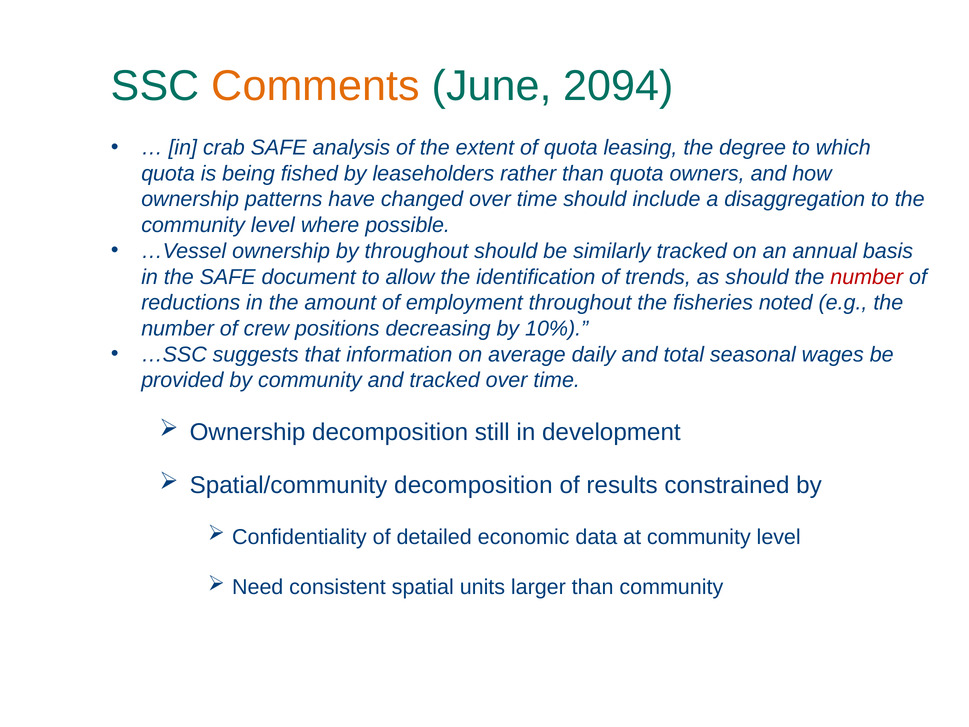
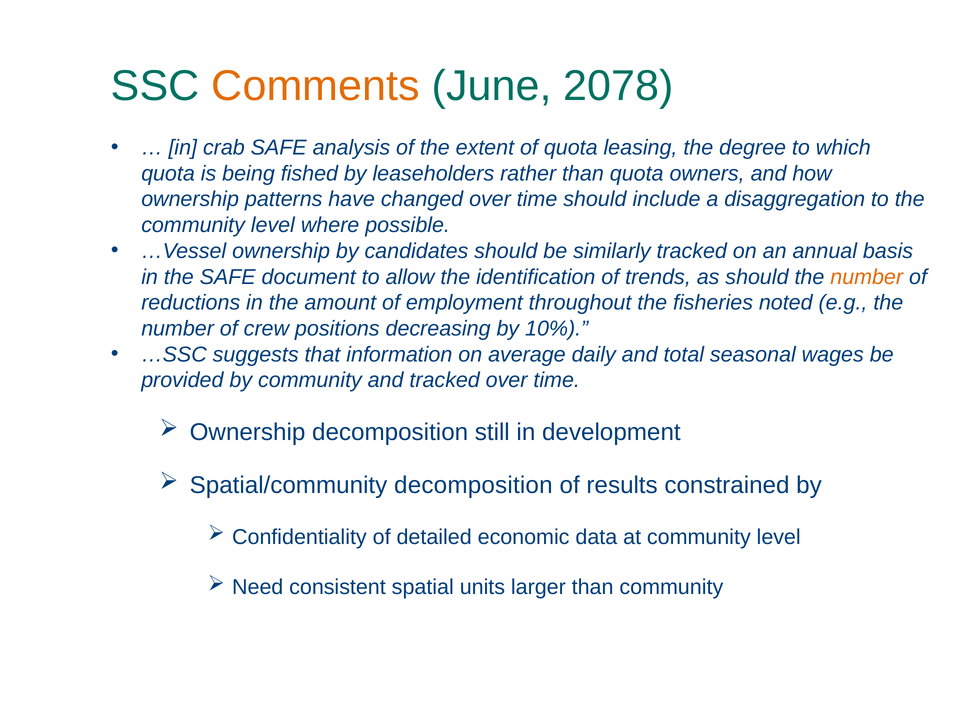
2094: 2094 -> 2078
by throughout: throughout -> candidates
number at (867, 277) colour: red -> orange
